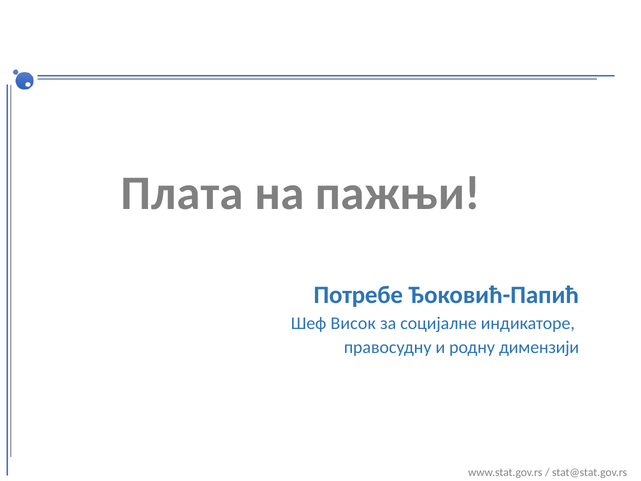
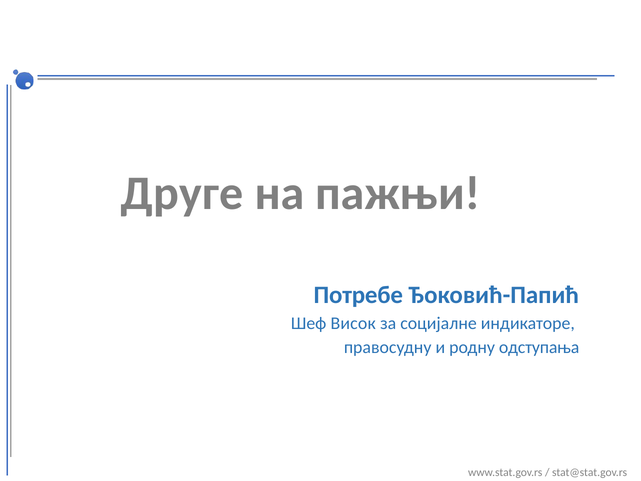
Плата: Плата -> Друге
димензији: димензији -> одступања
